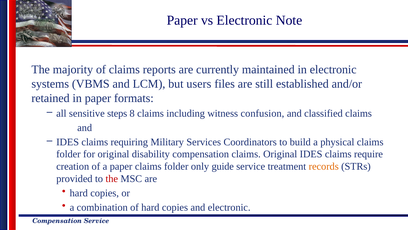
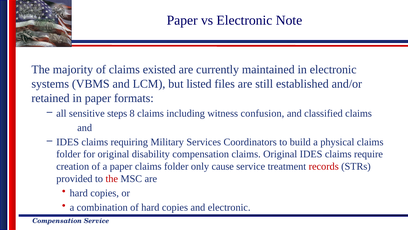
reports: reports -> existed
users: users -> listed
guide: guide -> cause
records colour: orange -> red
